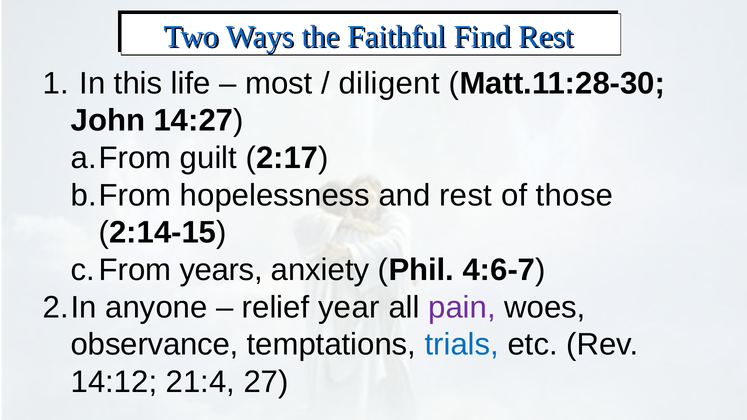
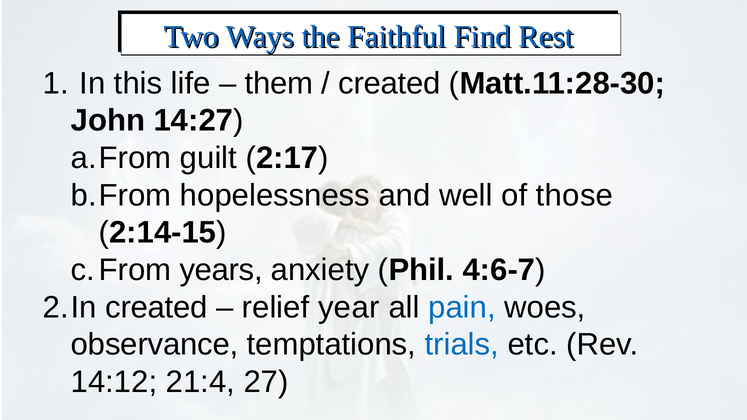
most: most -> them
diligent at (389, 83): diligent -> created
and rest: rest -> well
anyone at (156, 307): anyone -> created
pain colour: purple -> blue
